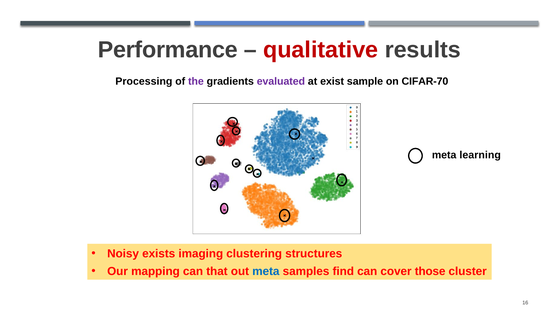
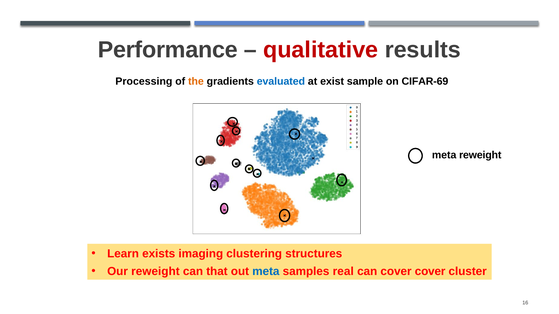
the colour: purple -> orange
evaluated colour: purple -> blue
CIFAR-70: CIFAR-70 -> CIFAR-69
meta learning: learning -> reweight
Noisy: Noisy -> Learn
Our mapping: mapping -> reweight
find: find -> real
cover those: those -> cover
